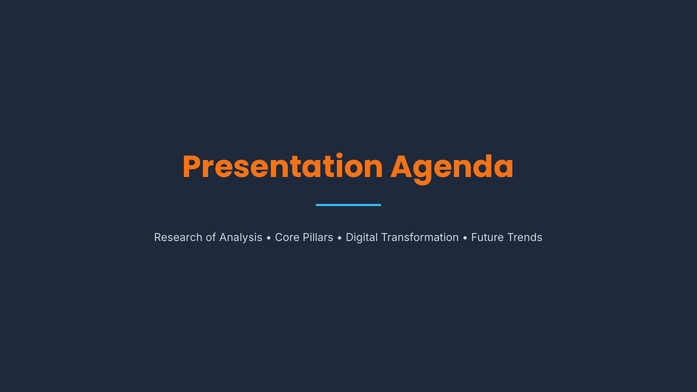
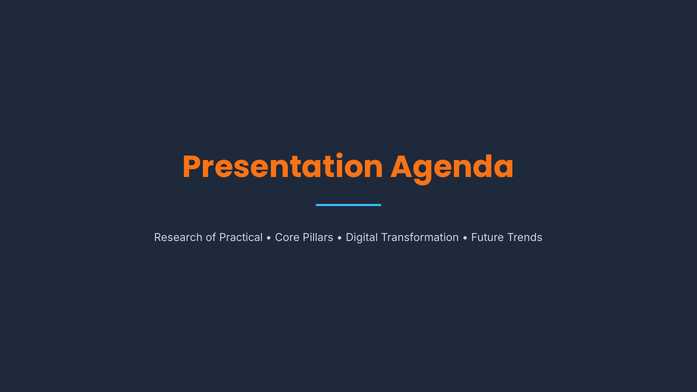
Analysis: Analysis -> Practical
